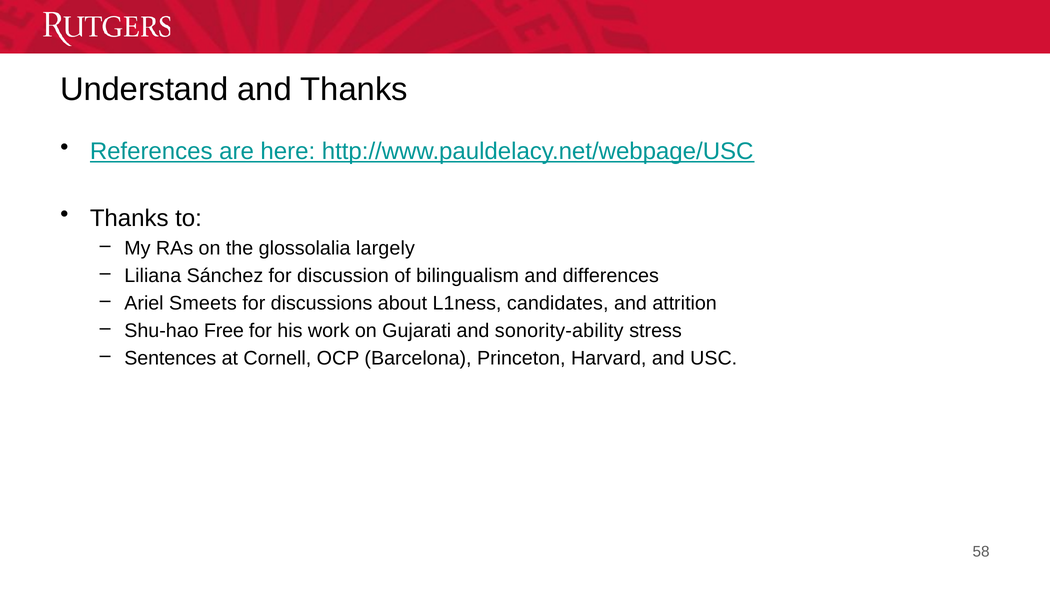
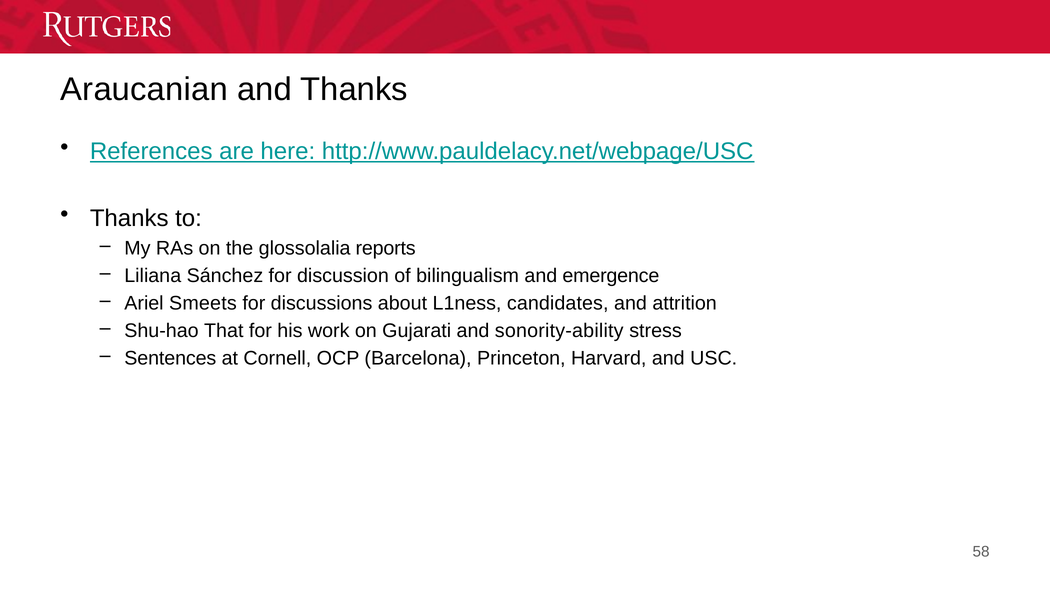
Understand: Understand -> Araucanian
largely: largely -> reports
differences: differences -> emergence
Free: Free -> That
